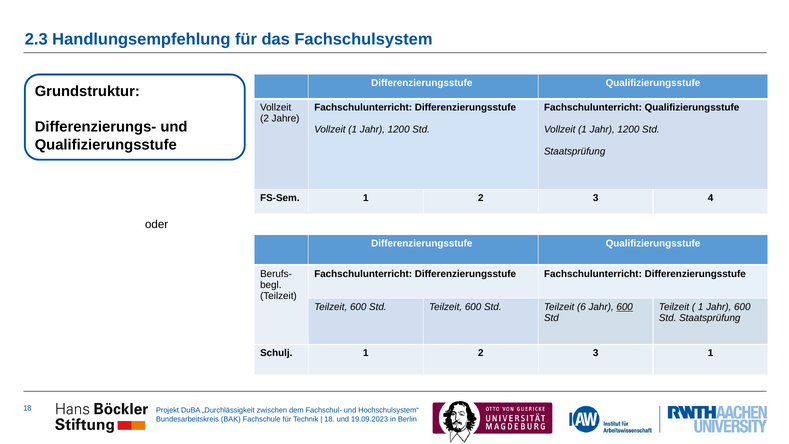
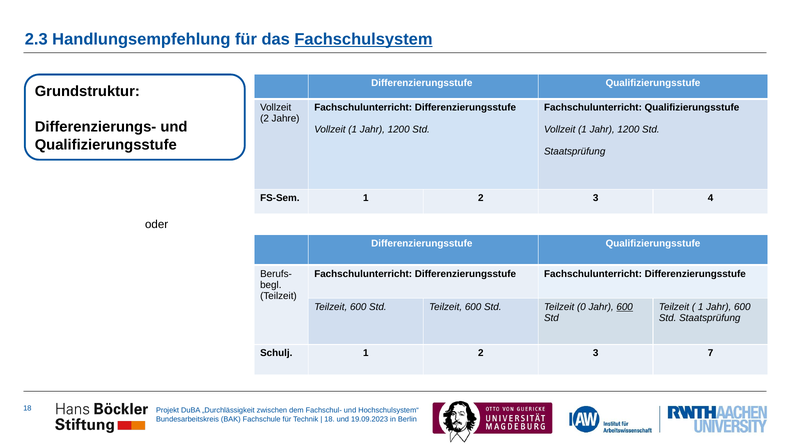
Fachschulsystem underline: none -> present
6: 6 -> 0
3 1: 1 -> 7
